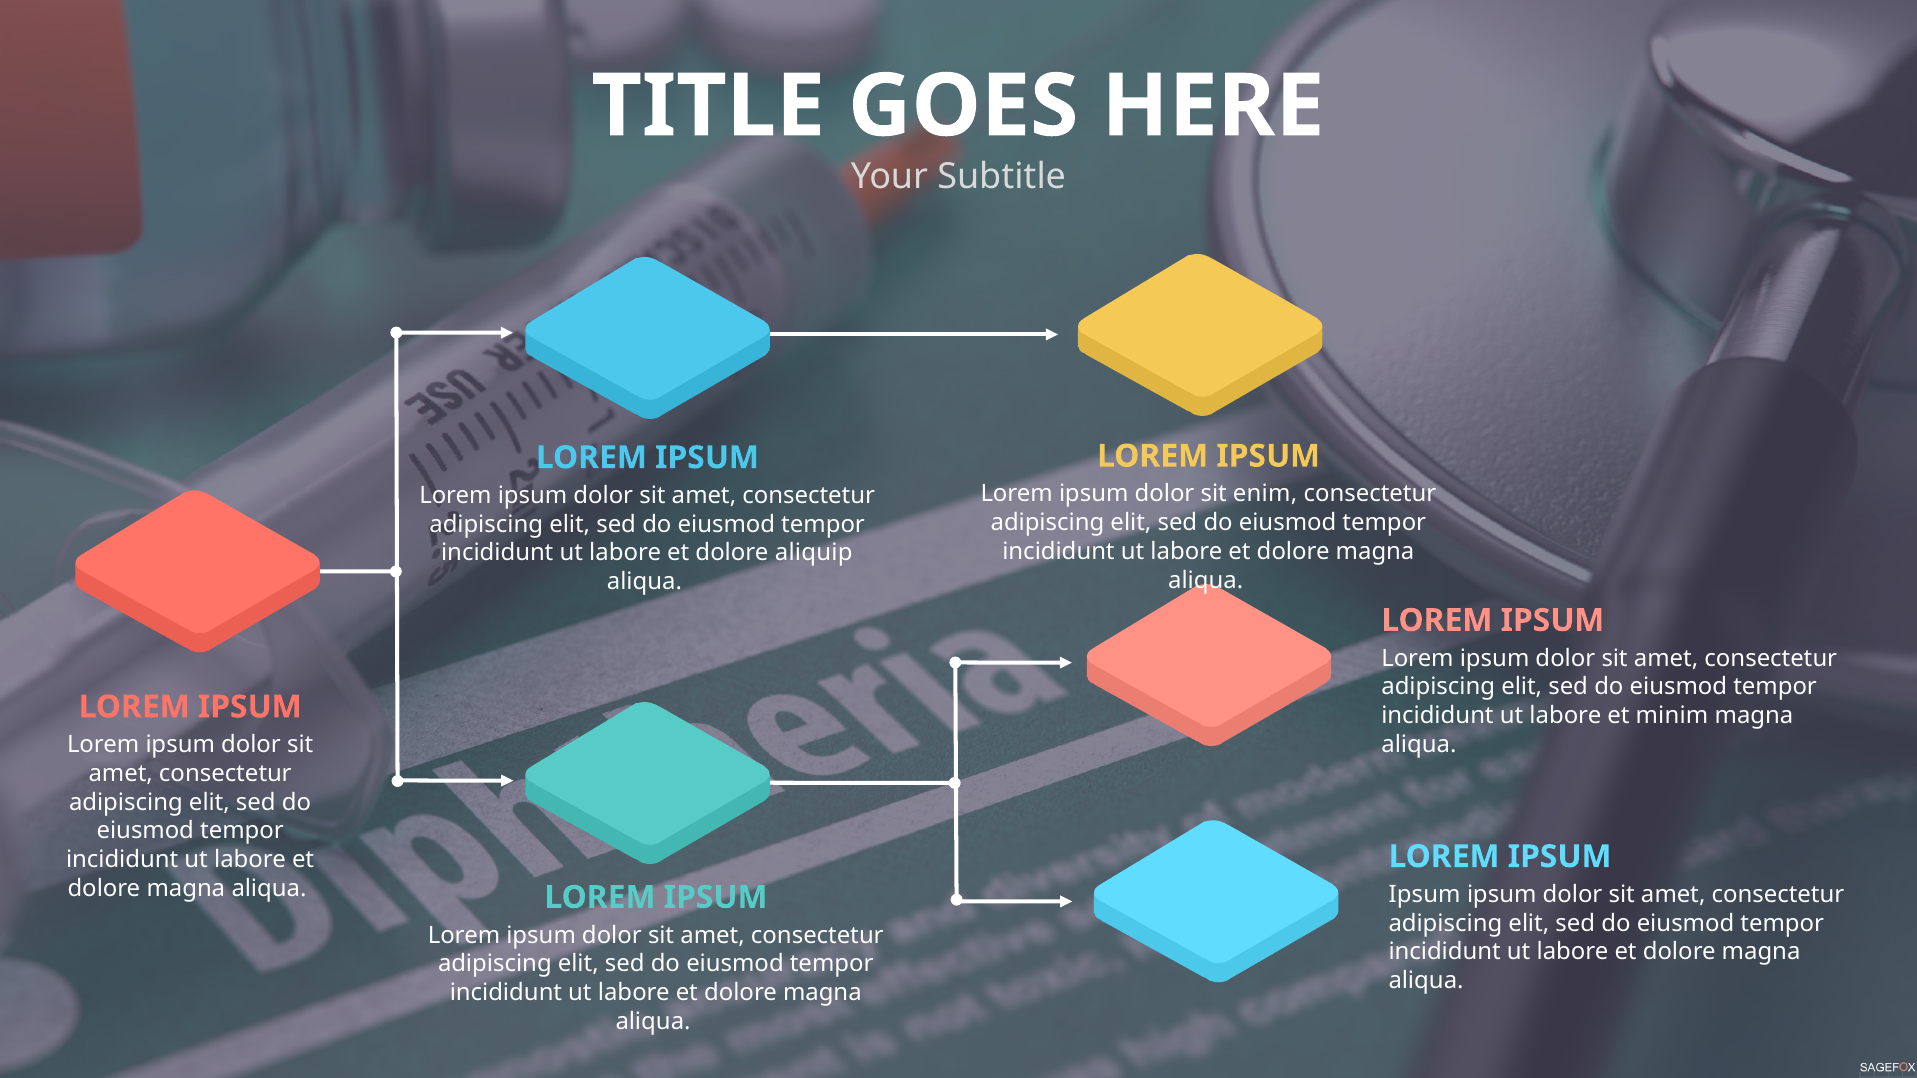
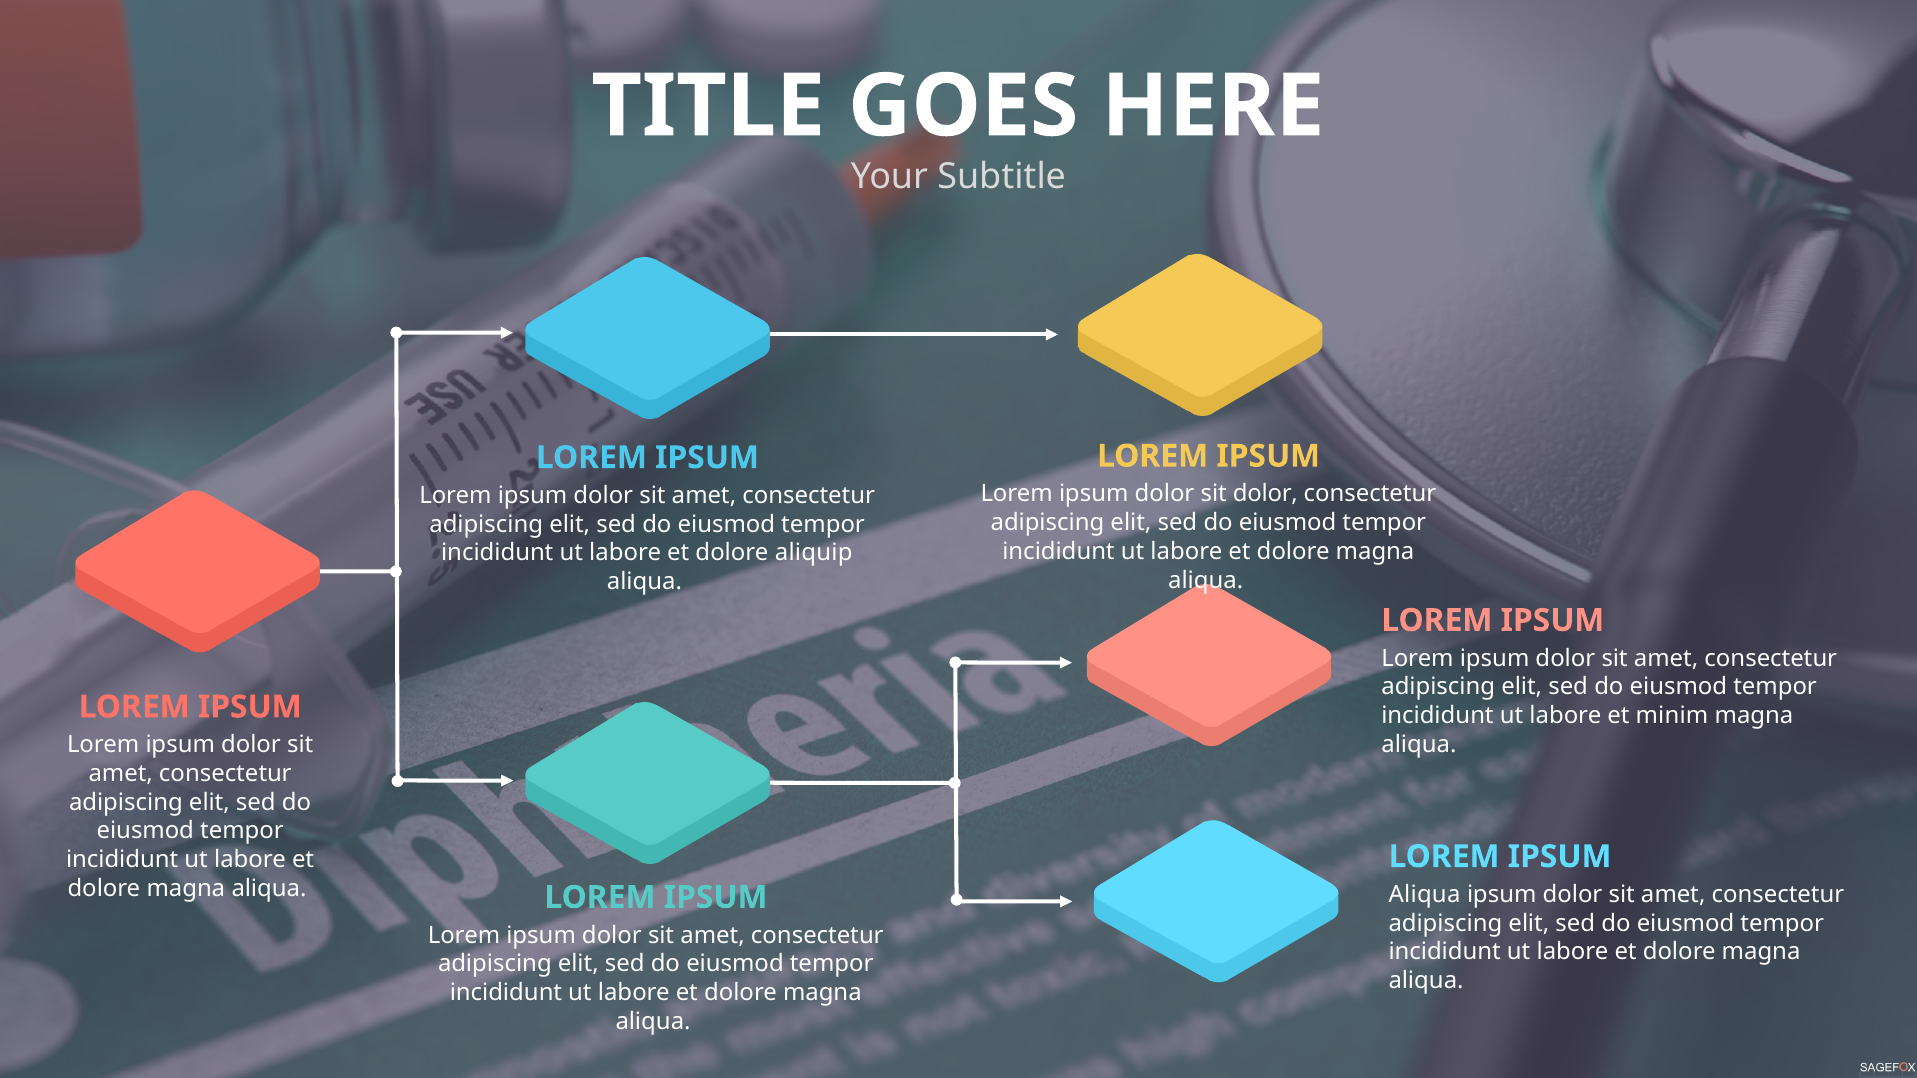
sit enim: enim -> dolor
Ipsum at (1425, 895): Ipsum -> Aliqua
